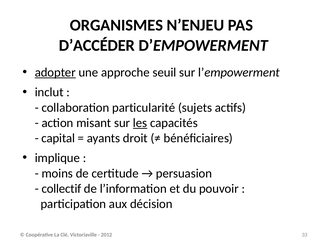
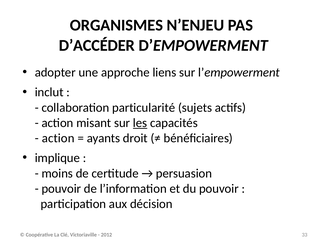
adopter underline: present -> none
seuil: seuil -> liens
capital at (58, 138): capital -> action
collectif at (61, 188): collectif -> pouvoir
